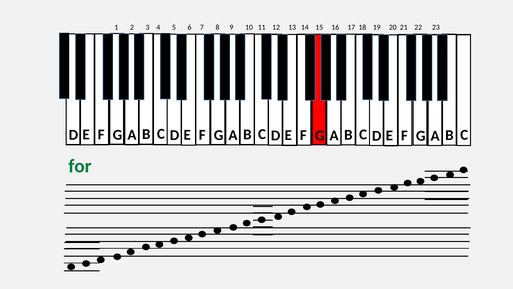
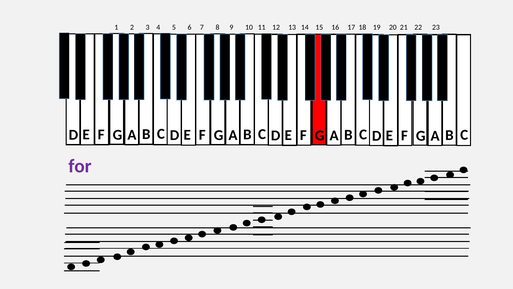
for colour: green -> purple
